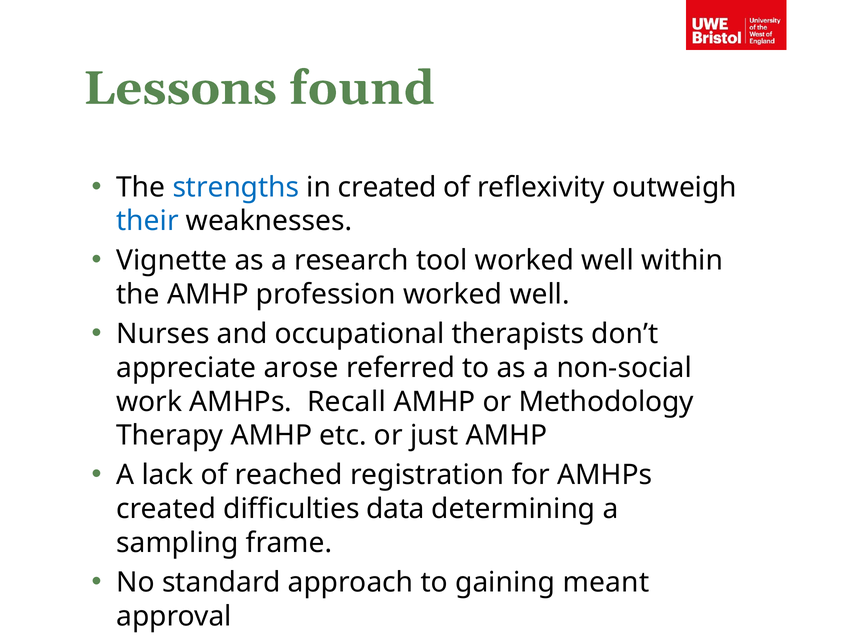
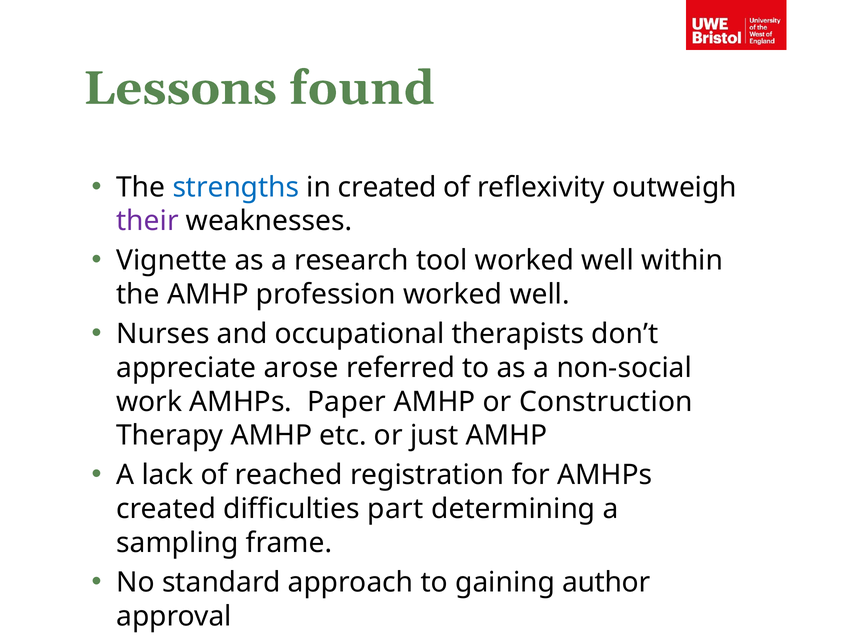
their colour: blue -> purple
Recall: Recall -> Paper
Methodology: Methodology -> Construction
data: data -> part
meant: meant -> author
